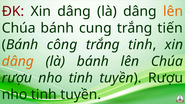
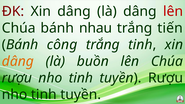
lên at (173, 11) colour: orange -> red
cung: cung -> nhau
là bánh: bánh -> buồn
